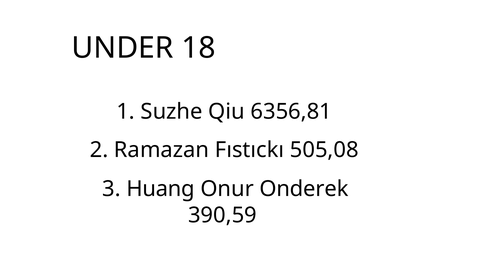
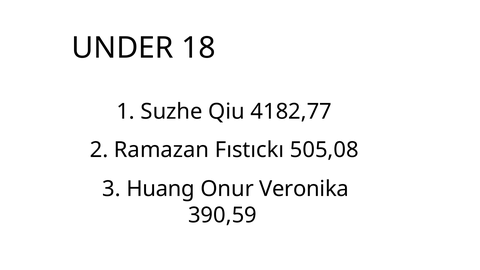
6356,81: 6356,81 -> 4182,77
Onderek: Onderek -> Veronika
